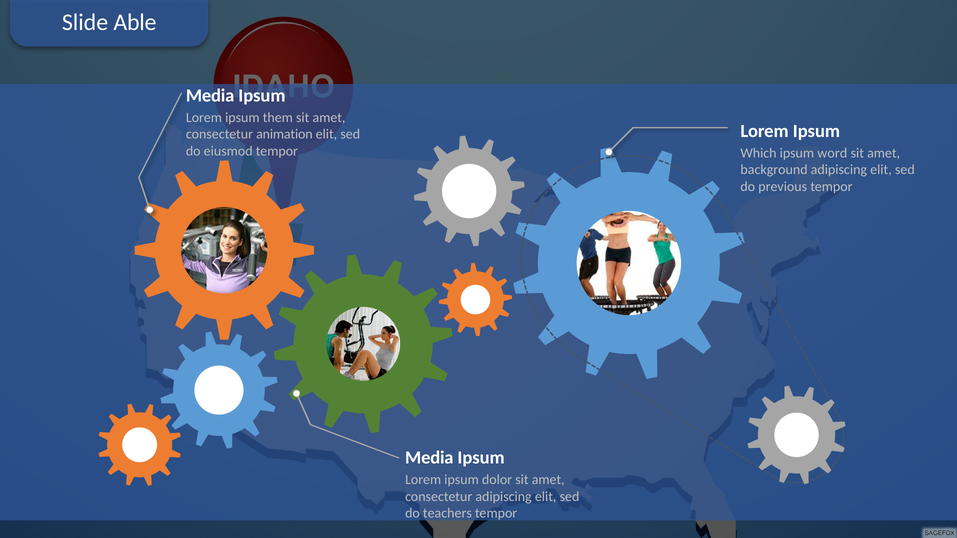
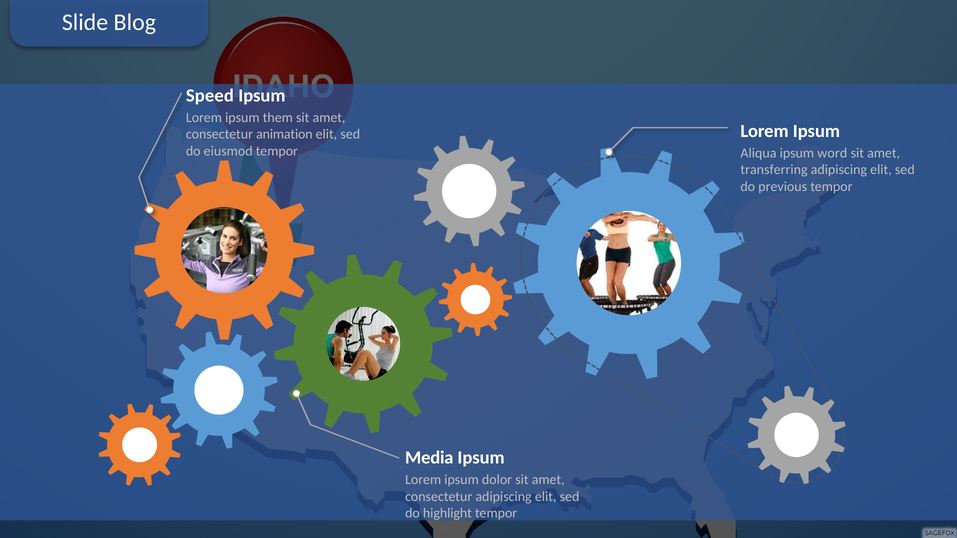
Able: Able -> Blog
Media at (210, 96): Media -> Speed
Which: Which -> Aliqua
background: background -> transferring
teachers: teachers -> highlight
